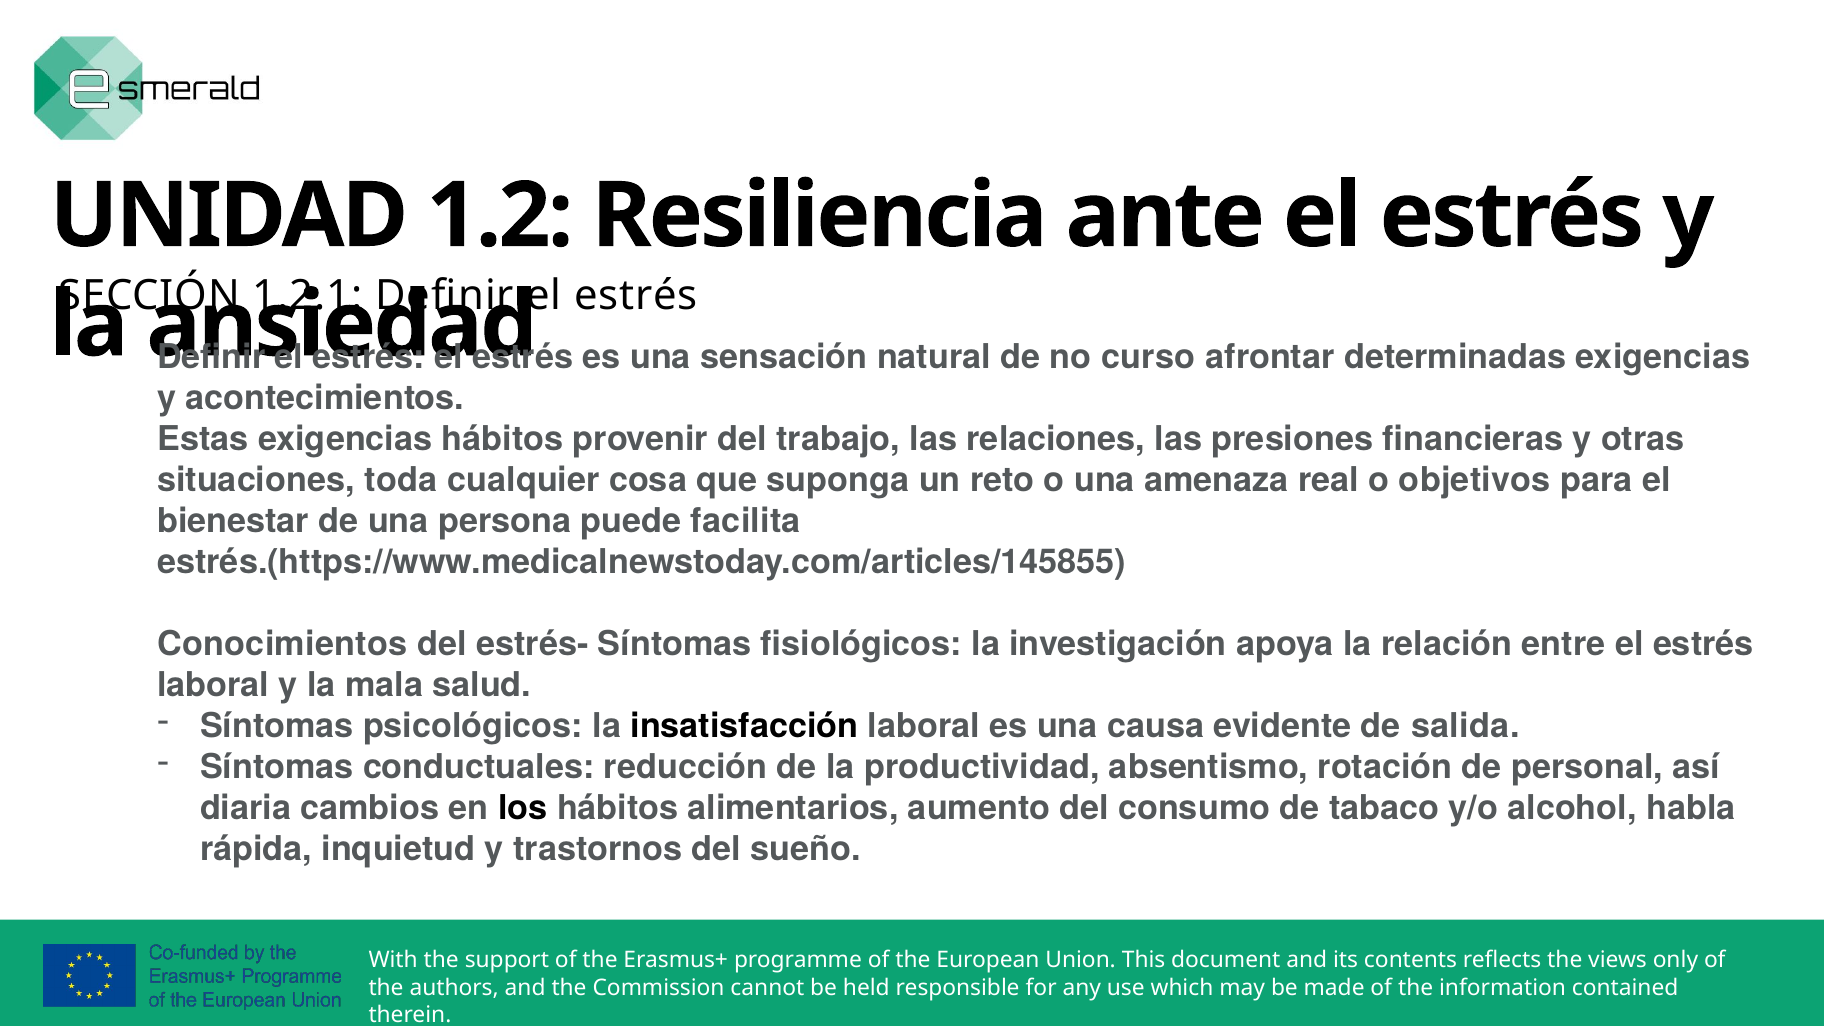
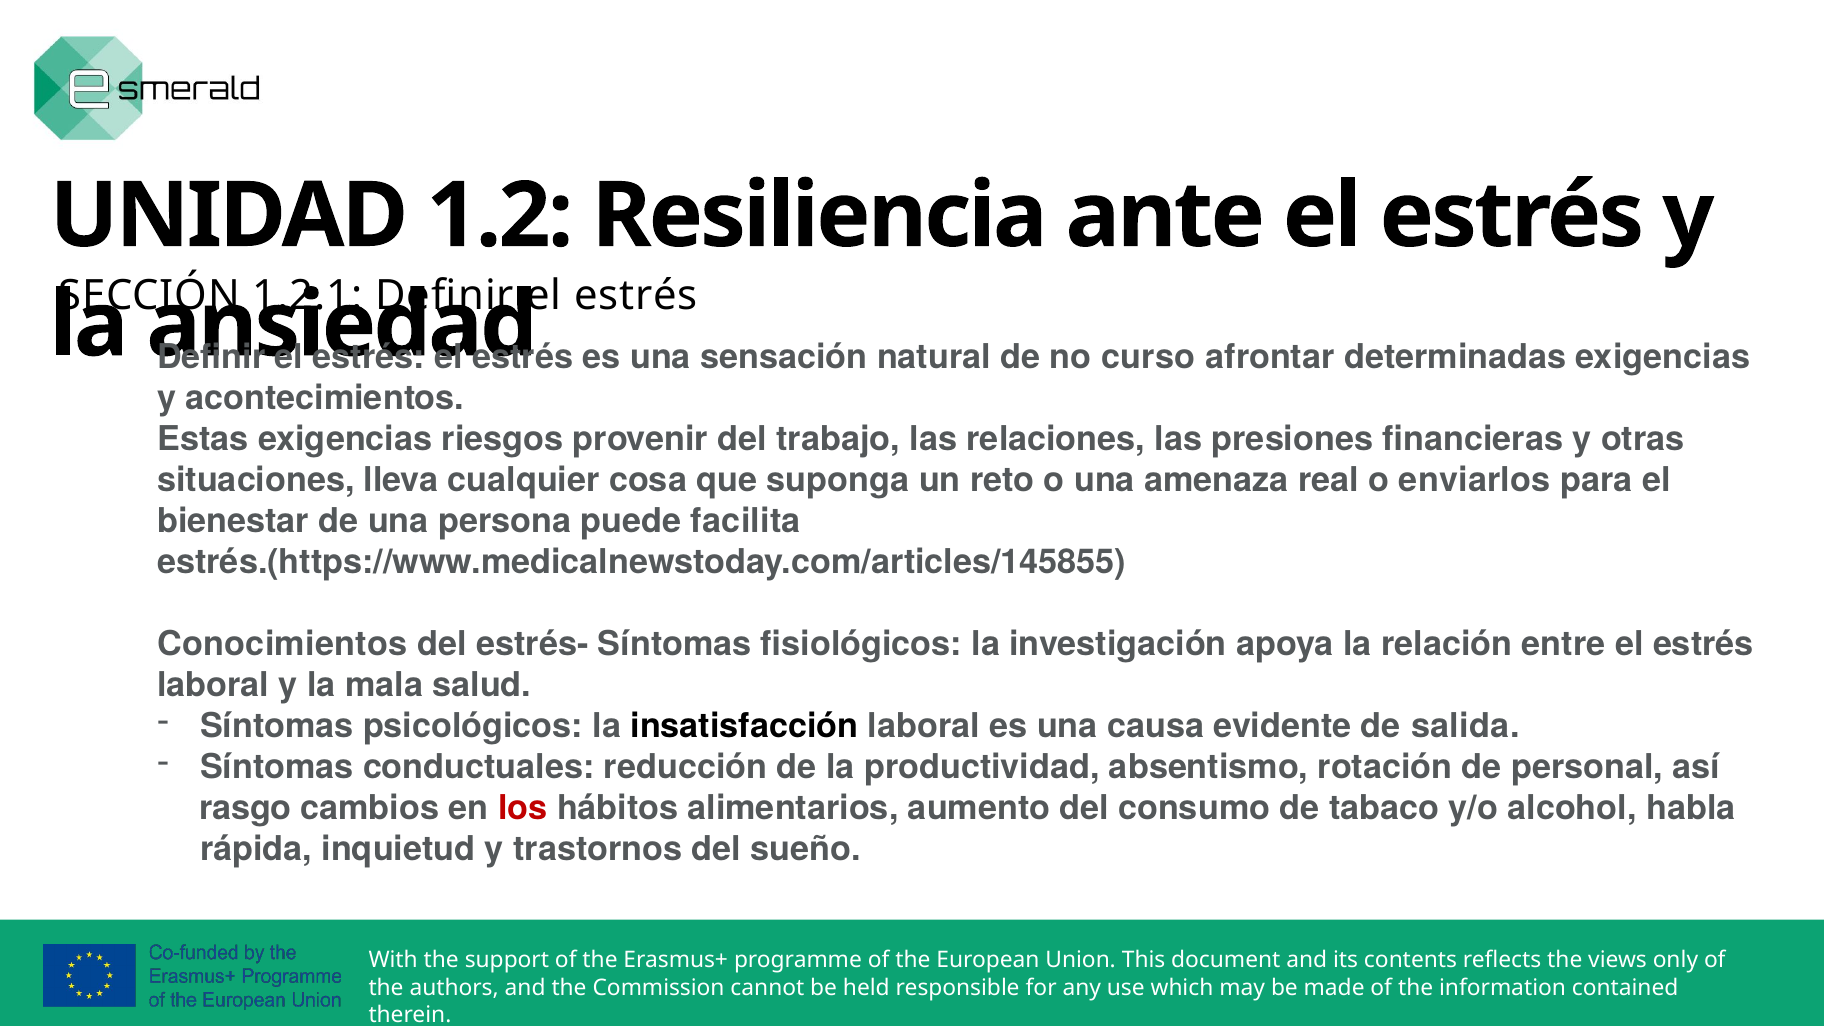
exigencias hábitos: hábitos -> riesgos
toda: toda -> lleva
objetivos: objetivos -> enviarlos
diaria: diaria -> rasgo
los colour: black -> red
